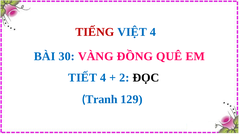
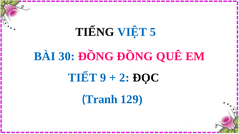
TIẾNG colour: red -> black
VIỆT 4: 4 -> 5
30 VÀNG: VÀNG -> ĐỒNG
TIẾT 4: 4 -> 9
